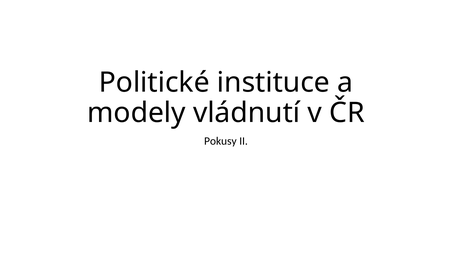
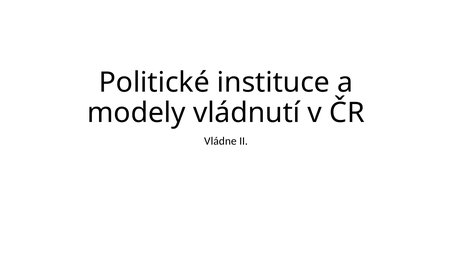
Pokusy: Pokusy -> Vládne
